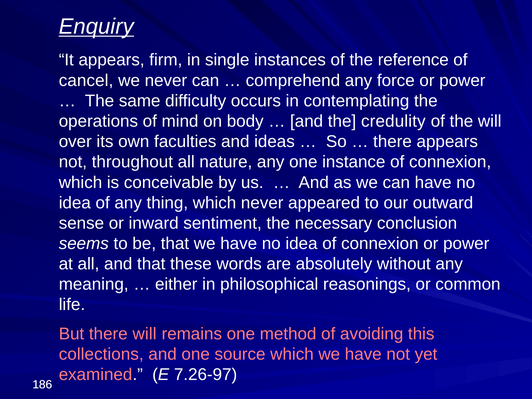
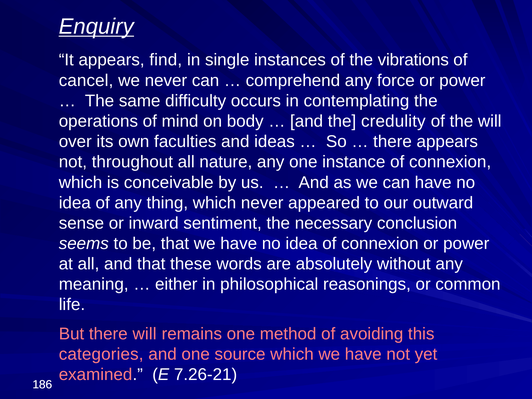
firm: firm -> find
reference: reference -> vibrations
collections: collections -> categories
7.26-97: 7.26-97 -> 7.26-21
